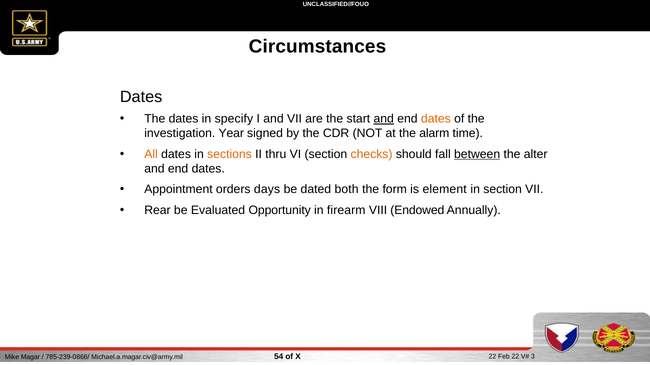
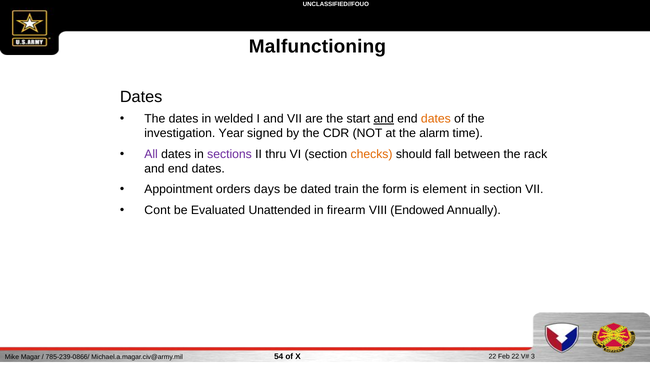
Circumstances: Circumstances -> Malfunctioning
specify: specify -> welded
All colour: orange -> purple
sections colour: orange -> purple
between underline: present -> none
alter: alter -> rack
both: both -> train
Rear: Rear -> Cont
Opportunity: Opportunity -> Unattended
